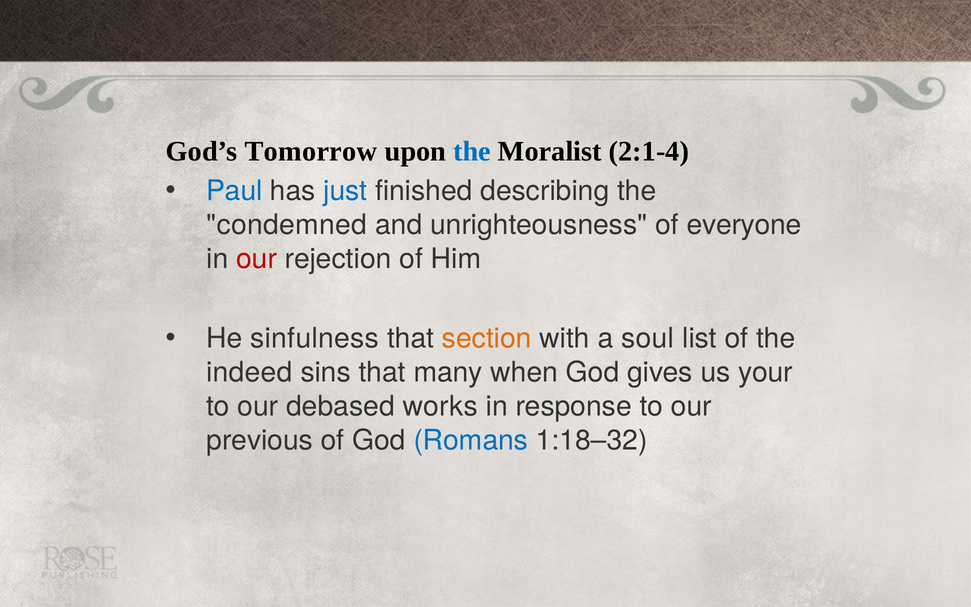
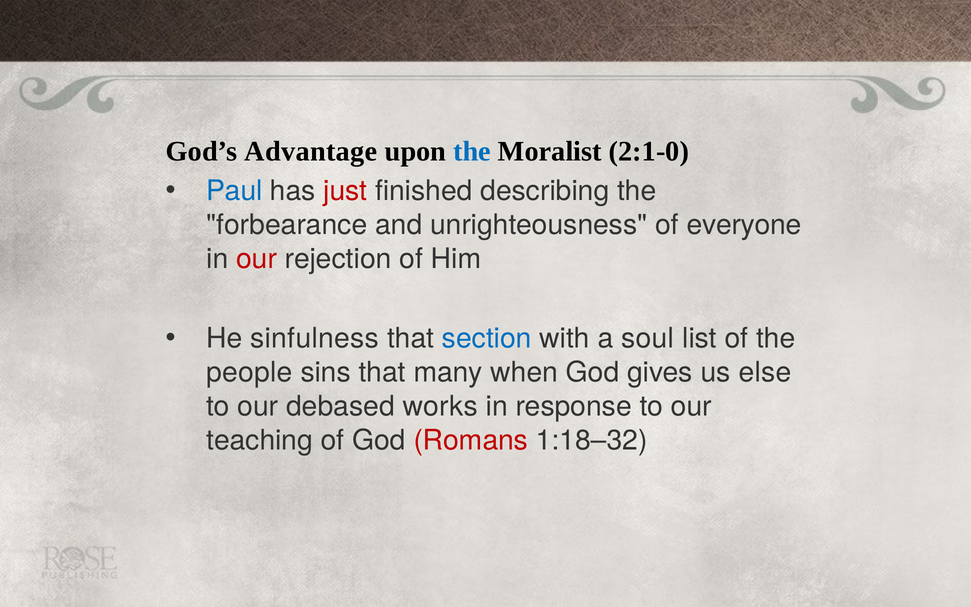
Tomorrow: Tomorrow -> Advantage
2:1-4: 2:1-4 -> 2:1-0
just colour: blue -> red
condemned: condemned -> forbearance
section colour: orange -> blue
indeed: indeed -> people
your: your -> else
previous: previous -> teaching
Romans colour: blue -> red
